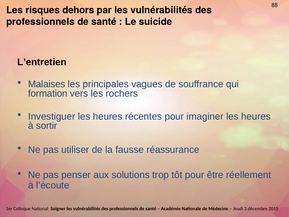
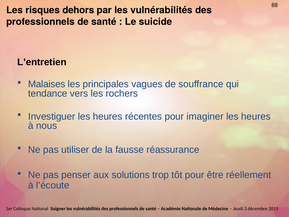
formation: formation -> tendance
sortir: sortir -> nous
